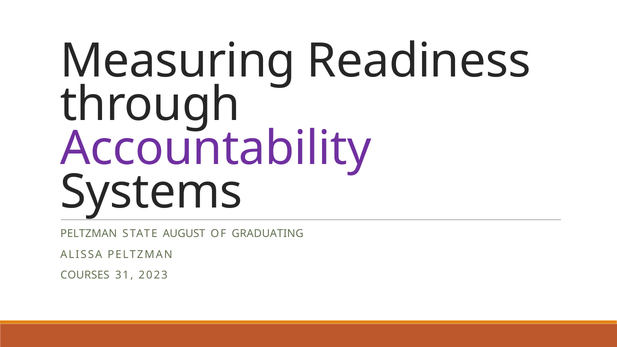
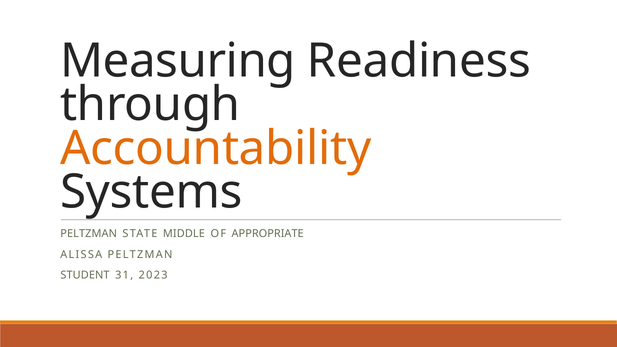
Accountability colour: purple -> orange
AUGUST: AUGUST -> MIDDLE
GRADUATING: GRADUATING -> APPROPRIATE
COURSES: COURSES -> STUDENT
